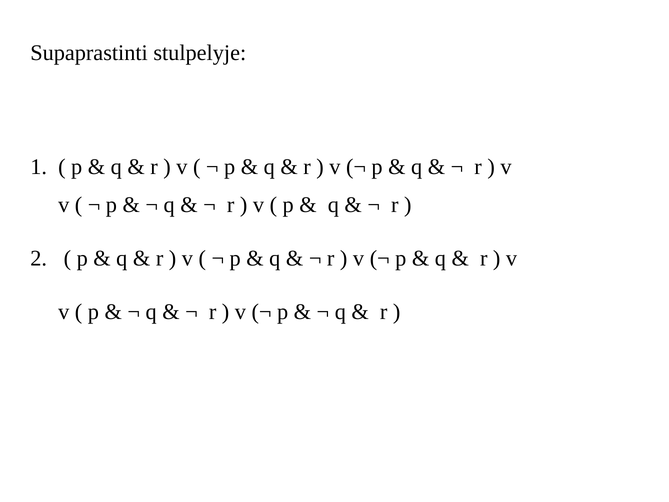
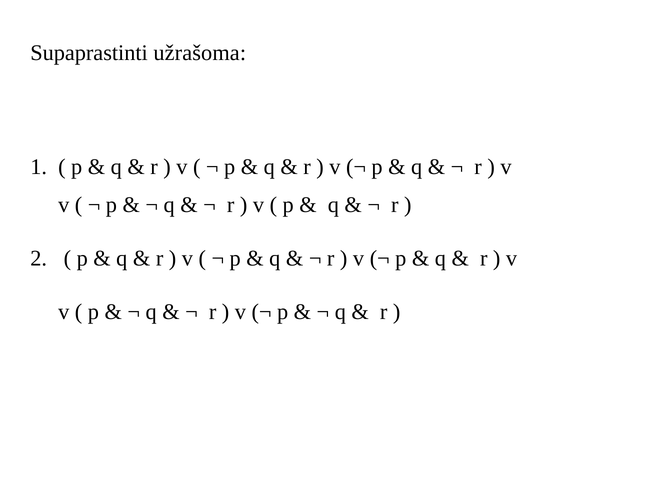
stulpelyje: stulpelyje -> užrašoma
